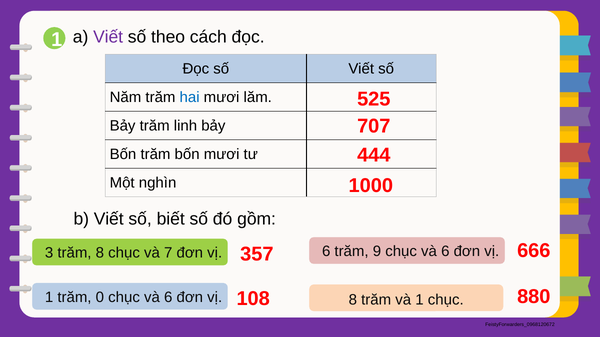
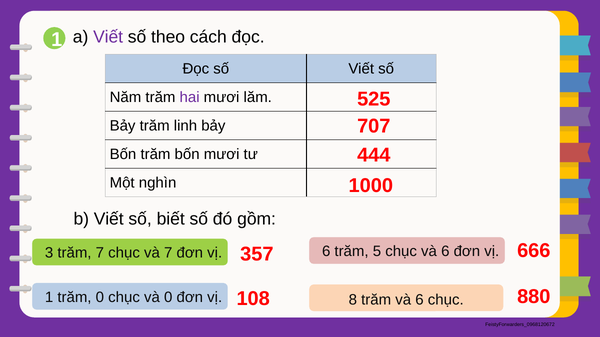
hai colour: blue -> purple
9: 9 -> 5
trăm 8: 8 -> 7
0 chục và 6: 6 -> 0
trăm và 1: 1 -> 6
